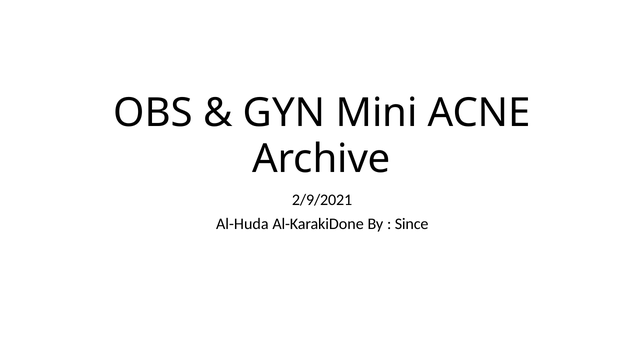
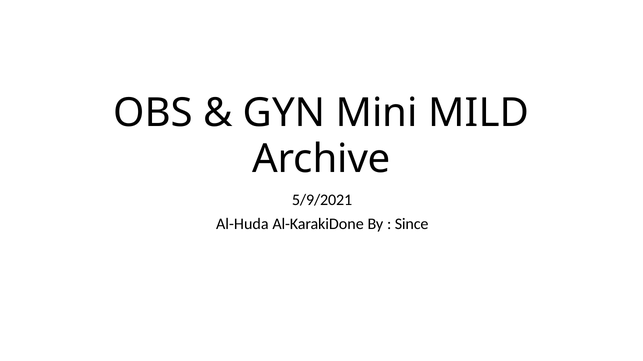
ACNE: ACNE -> MILD
2/9/2021: 2/9/2021 -> 5/9/2021
